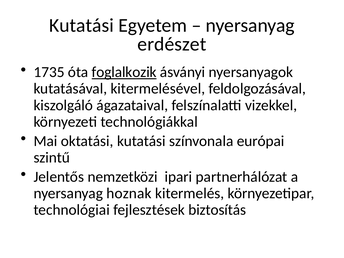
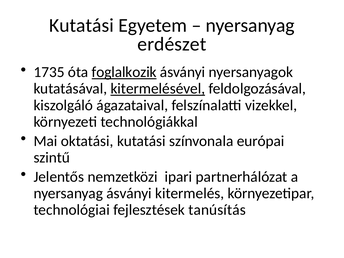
kitermelésével underline: none -> present
nyersanyag hoznak: hoznak -> ásványi
biztosítás: biztosítás -> tanúsítás
